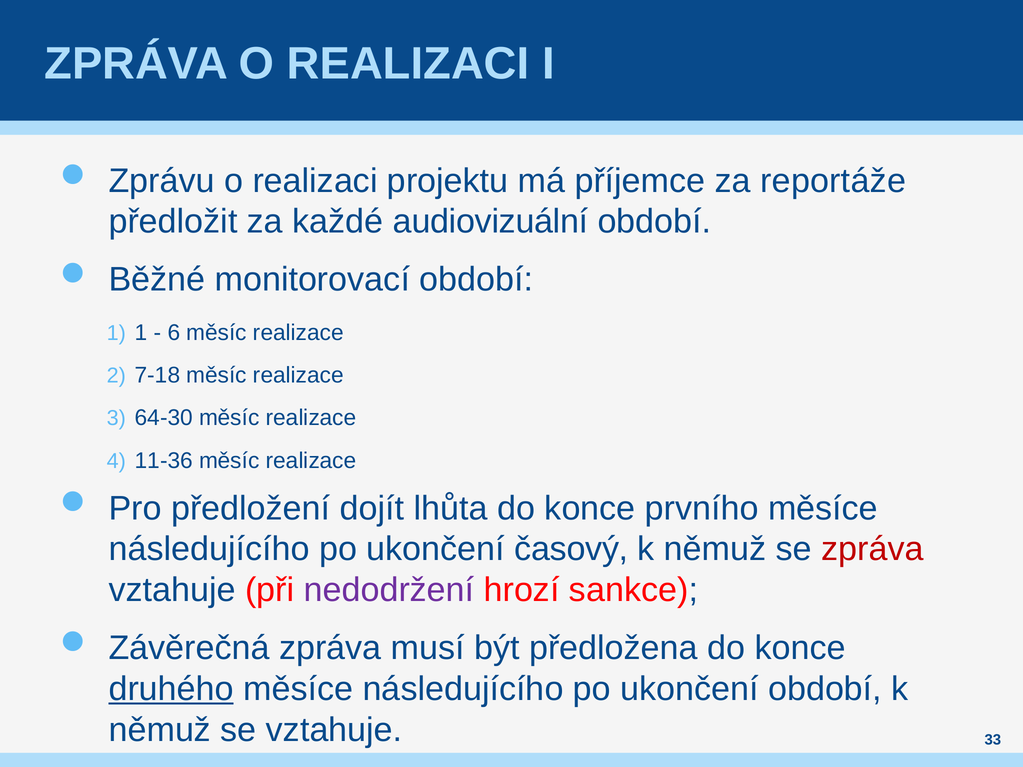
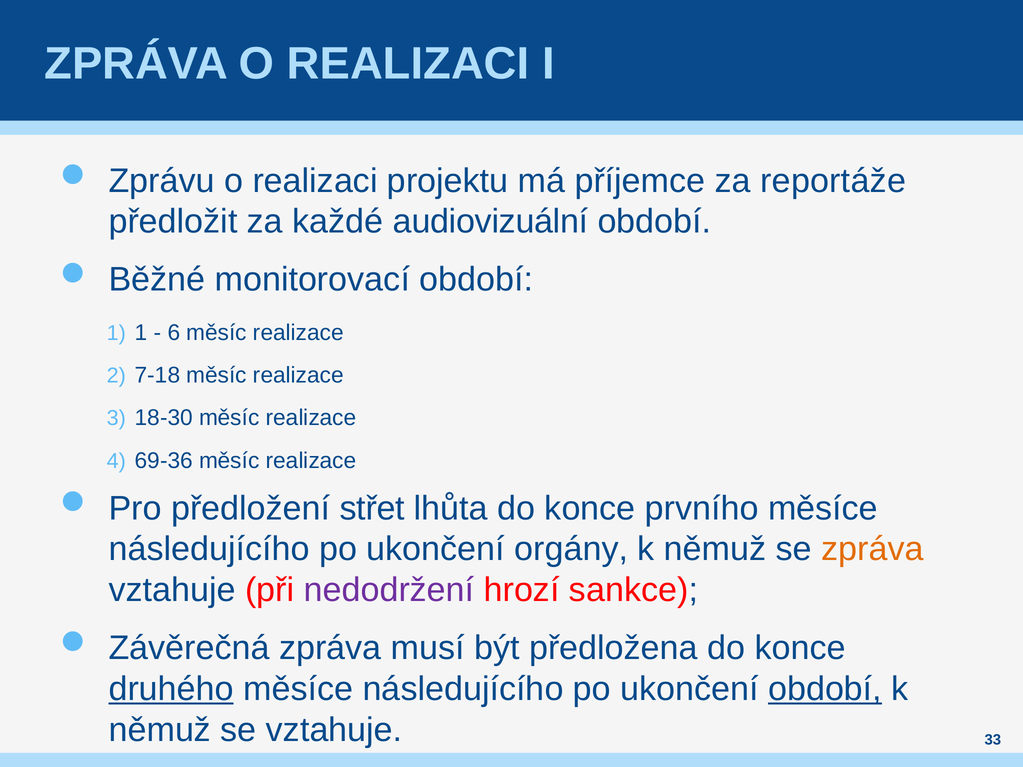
64-30: 64-30 -> 18-30
11-36: 11-36 -> 69-36
dojít: dojít -> střet
časový: časový -> orgány
zpráva at (872, 549) colour: red -> orange
období at (825, 689) underline: none -> present
